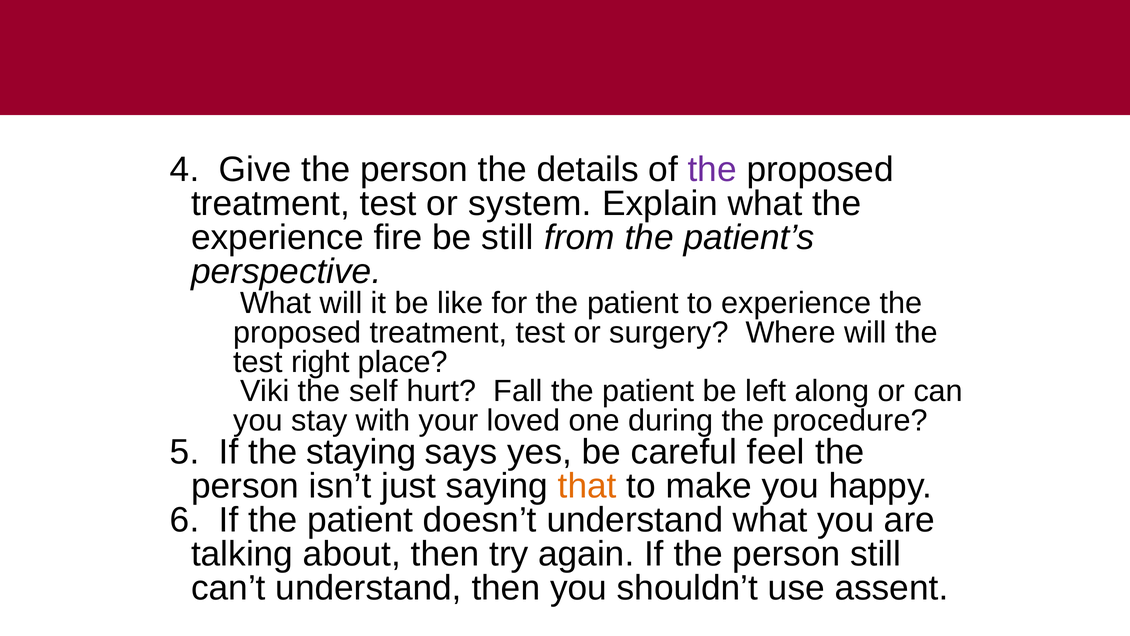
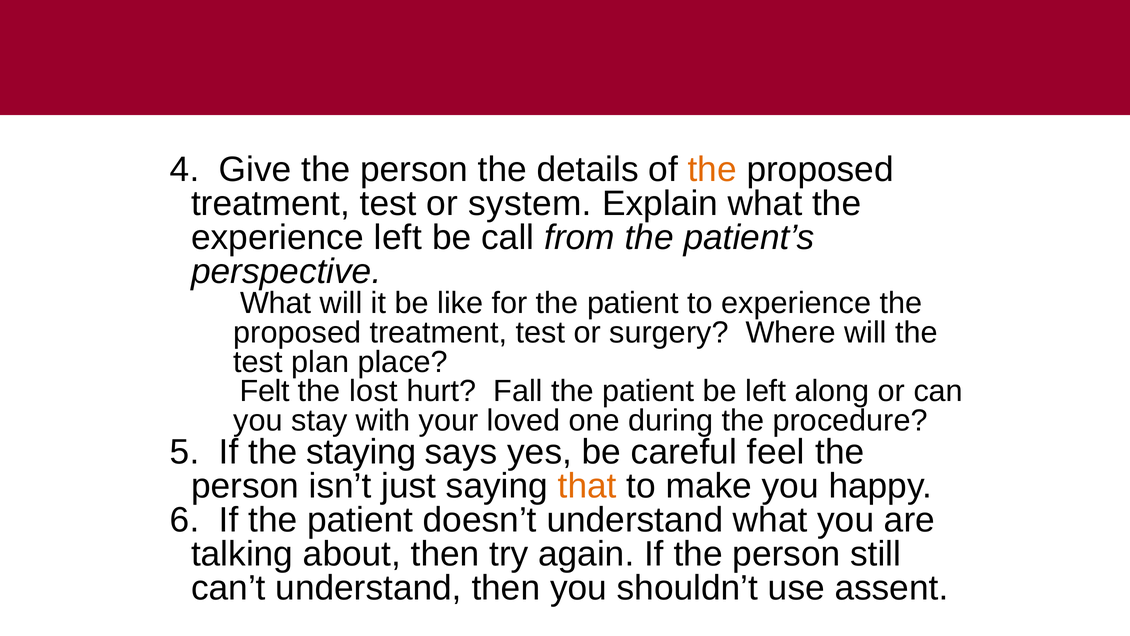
the at (712, 170) colour: purple -> orange
experience fire: fire -> left
be still: still -> call
right: right -> plan
Viki: Viki -> Felt
self: self -> lost
